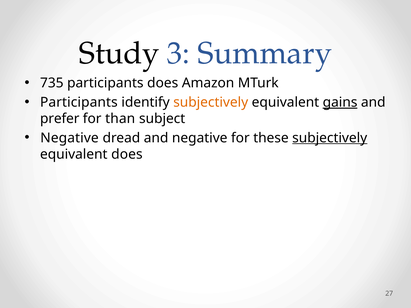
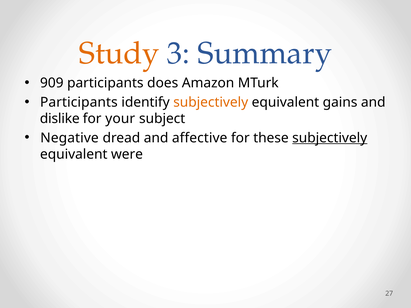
Study colour: black -> orange
735: 735 -> 909
gains underline: present -> none
prefer: prefer -> dislike
than: than -> your
and negative: negative -> affective
equivalent does: does -> were
